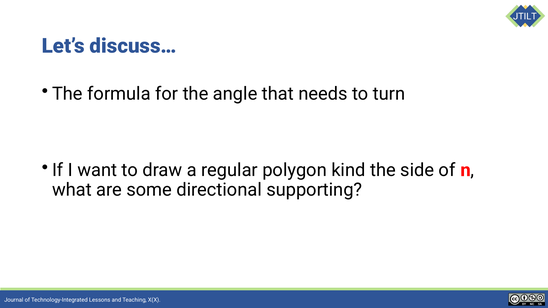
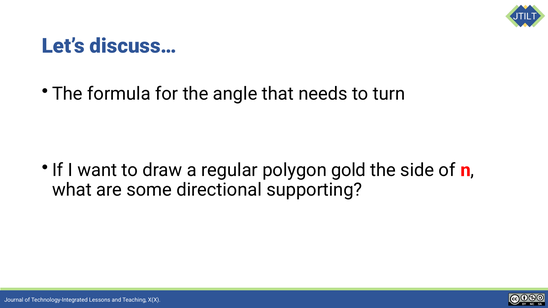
kind: kind -> gold
